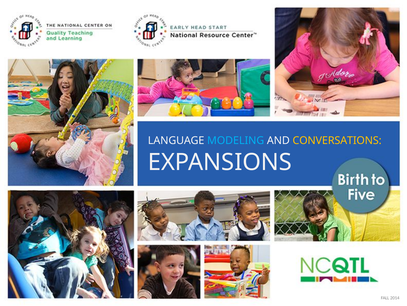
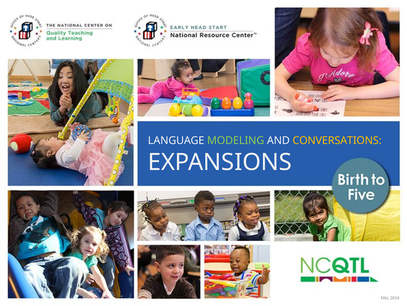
MODELING colour: light blue -> light green
